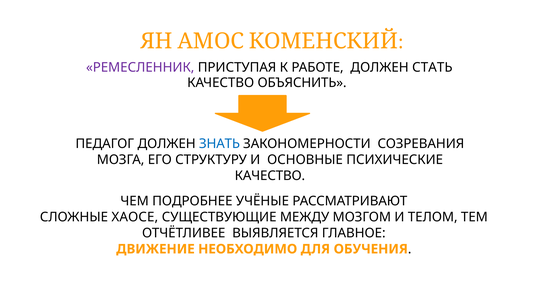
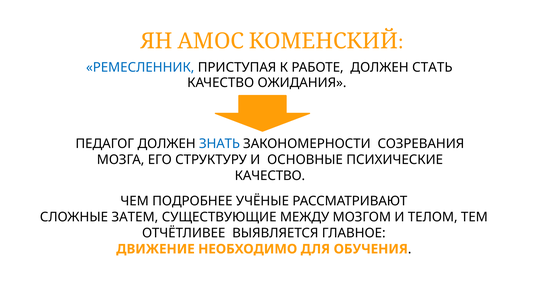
РЕМЕСЛЕННИК colour: purple -> blue
ОБЪЯСНИТЬ: ОБЪЯСНИТЬ -> ОЖИДАНИЯ
ХАОСЕ: ХАОСЕ -> ЗАТЕМ
